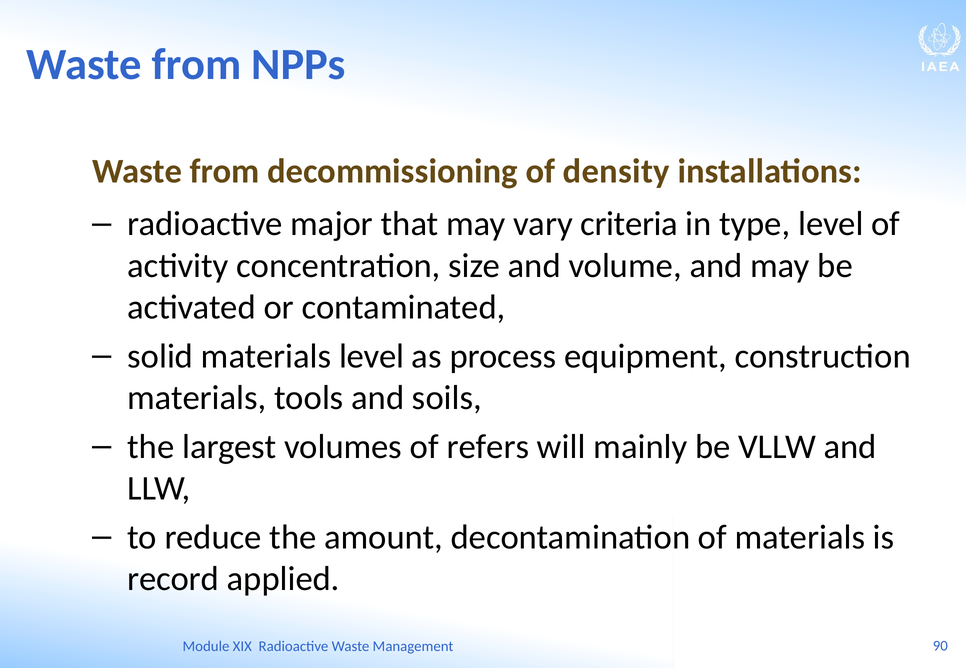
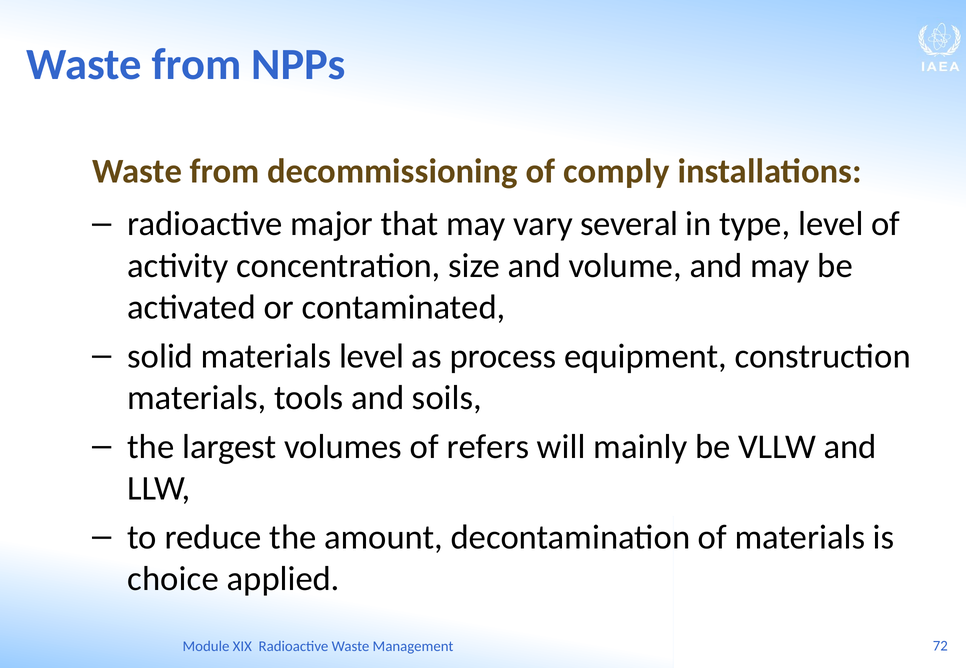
density: density -> comply
criteria: criteria -> several
record: record -> choice
90: 90 -> 72
